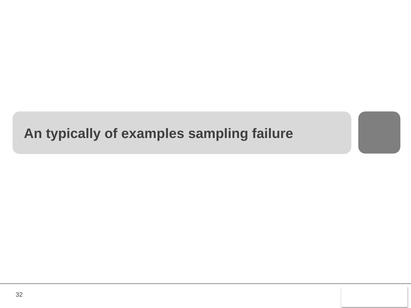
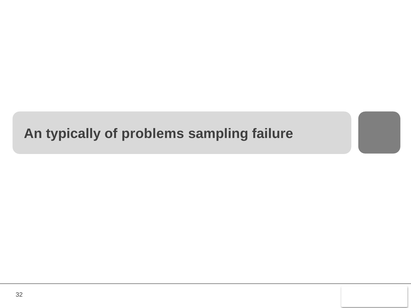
examples: examples -> problems
